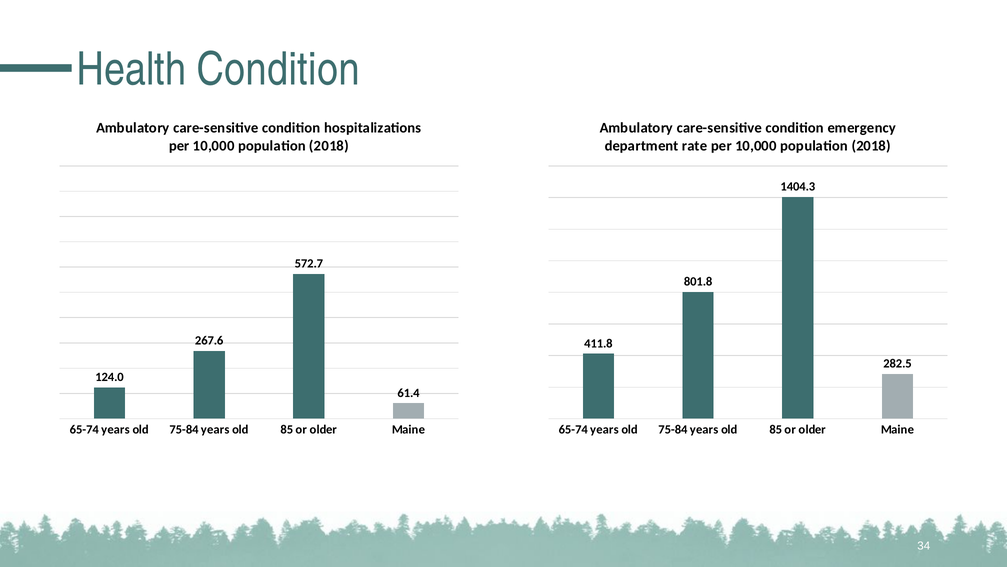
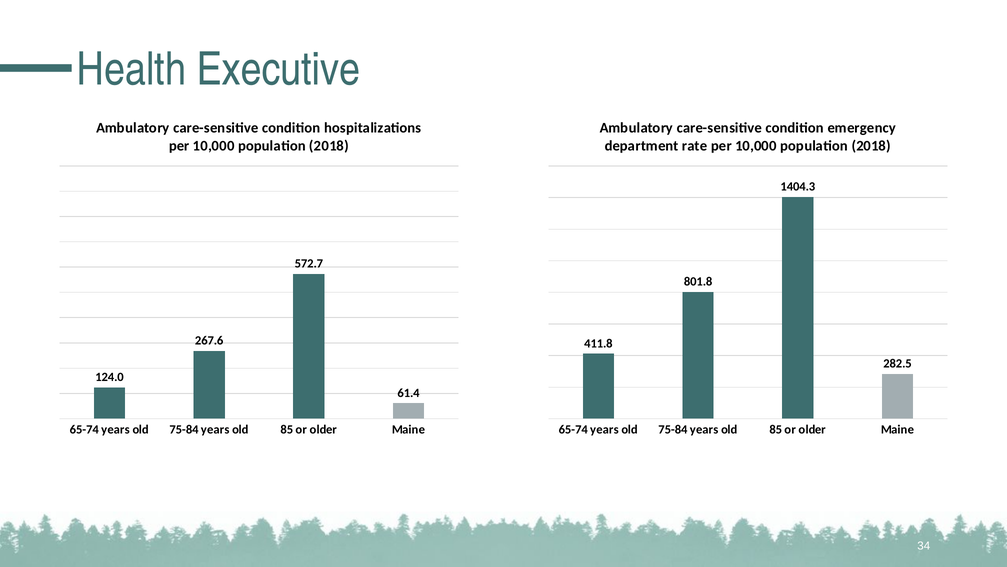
Health Condition: Condition -> Executive
